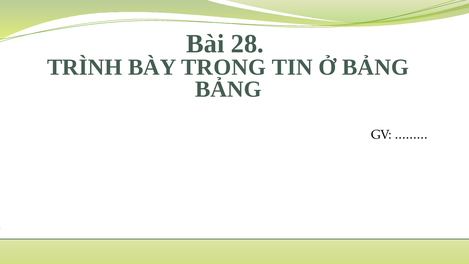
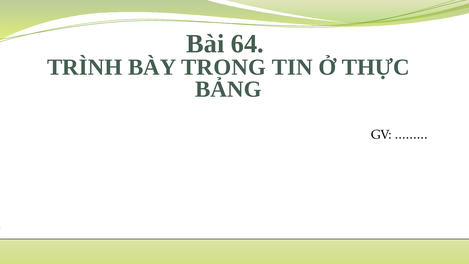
28: 28 -> 64
Ở BẢNG: BẢNG -> THỰC
